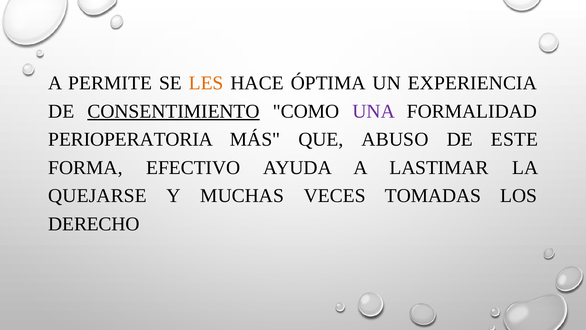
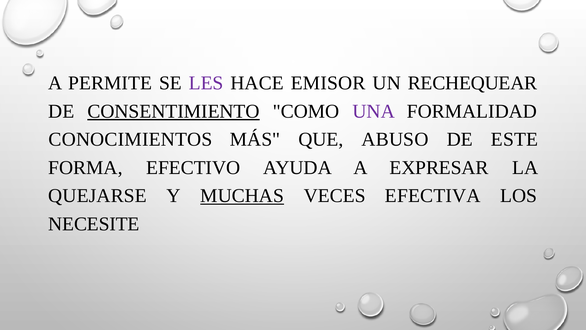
LES colour: orange -> purple
ÓPTIMA: ÓPTIMA -> EMISOR
EXPERIENCIA: EXPERIENCIA -> RECHEQUEAR
PERIOPERATORIA: PERIOPERATORIA -> CONOCIMIENTOS
LASTIMAR: LASTIMAR -> EXPRESAR
MUCHAS underline: none -> present
TOMADAS: TOMADAS -> EFECTIVA
DERECHO: DERECHO -> NECESITE
